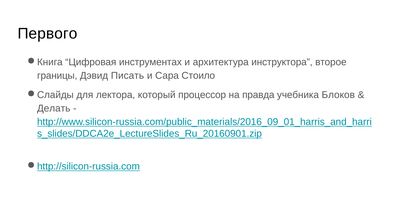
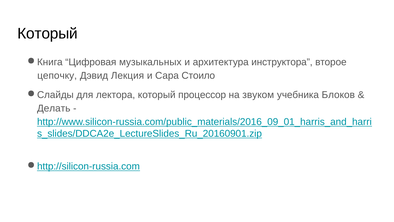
Первого at (47, 33): Первого -> Который
инструментах: инструментах -> музыкальных
границы: границы -> цепочку
Писать: Писать -> Лекция
правда: правда -> звуком
